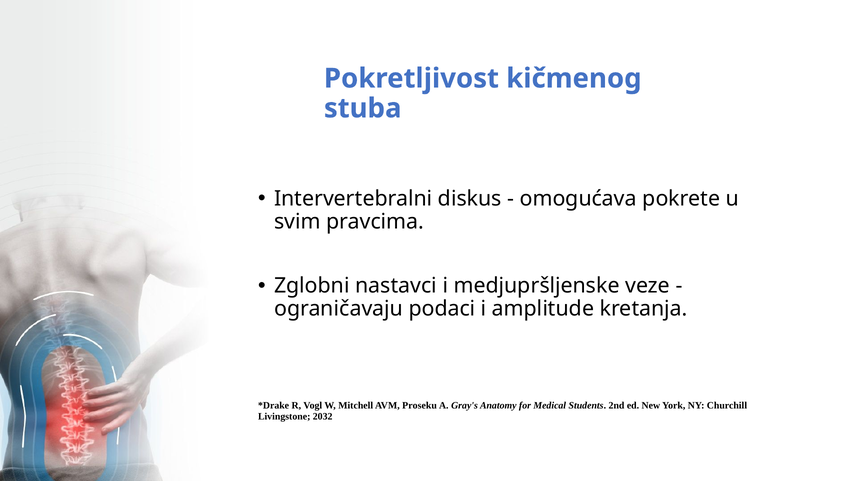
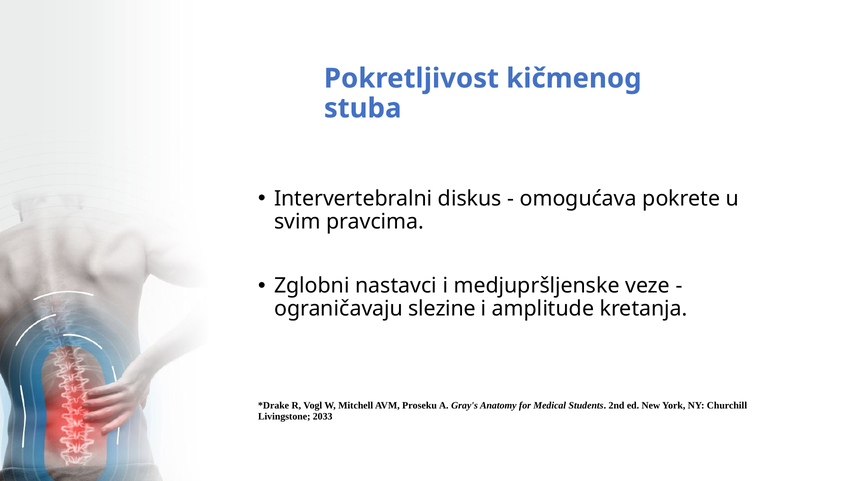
podaci: podaci -> slezine
2032: 2032 -> 2033
